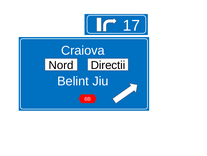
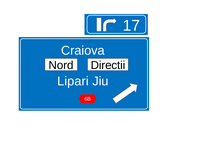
Belint: Belint -> Lipari
